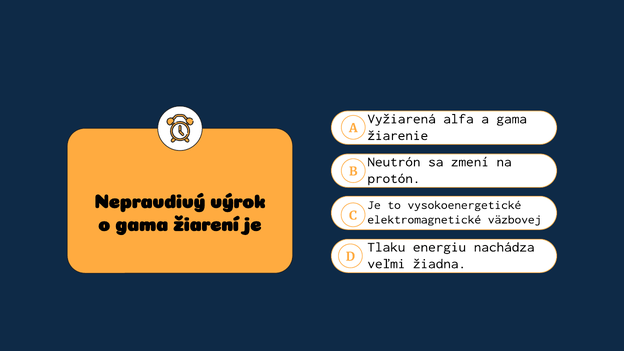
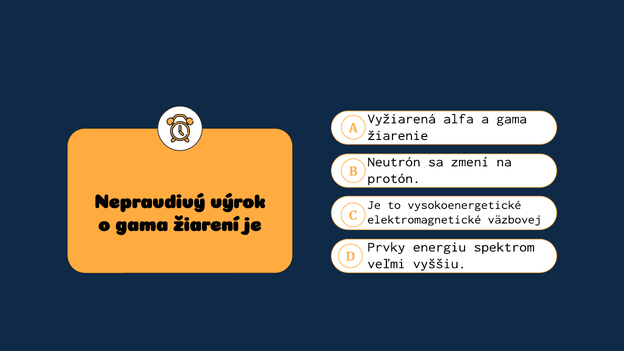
Tlaku: Tlaku -> Prvky
nachádza: nachádza -> spektrom
žiadna: žiadna -> vyššiu
